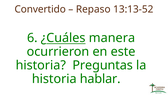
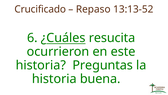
Convertido: Convertido -> Crucificado
manera: manera -> resucita
hablar: hablar -> buena
